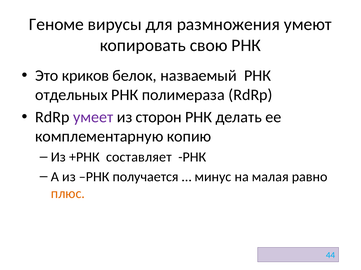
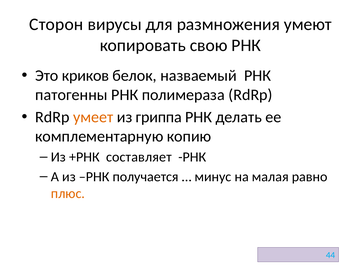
Геноме: Геноме -> Сторон
отдельных: отдельных -> патогенны
умеет colour: purple -> orange
сторон: сторон -> гриппа
